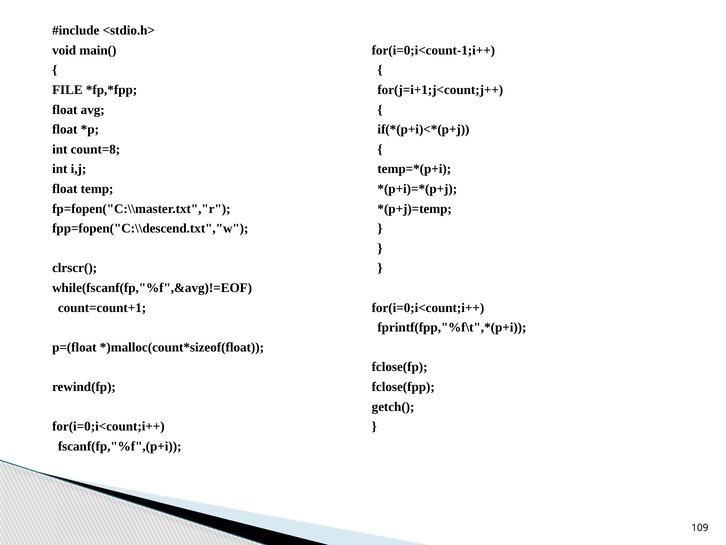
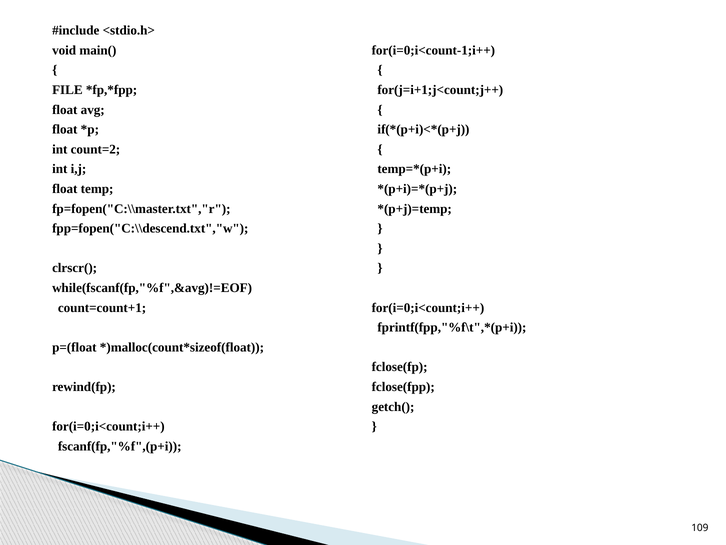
count=8: count=8 -> count=2
